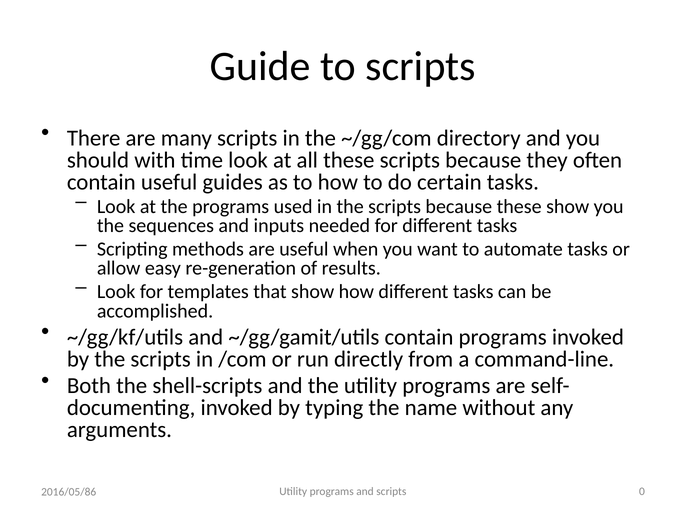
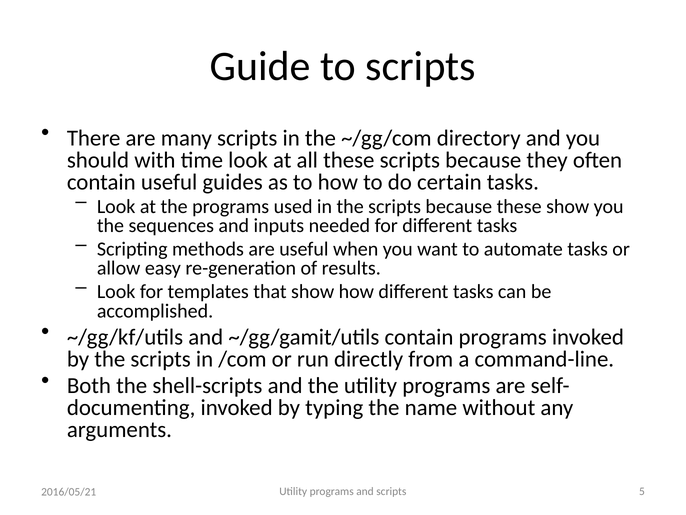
0: 0 -> 5
2016/05/86: 2016/05/86 -> 2016/05/21
